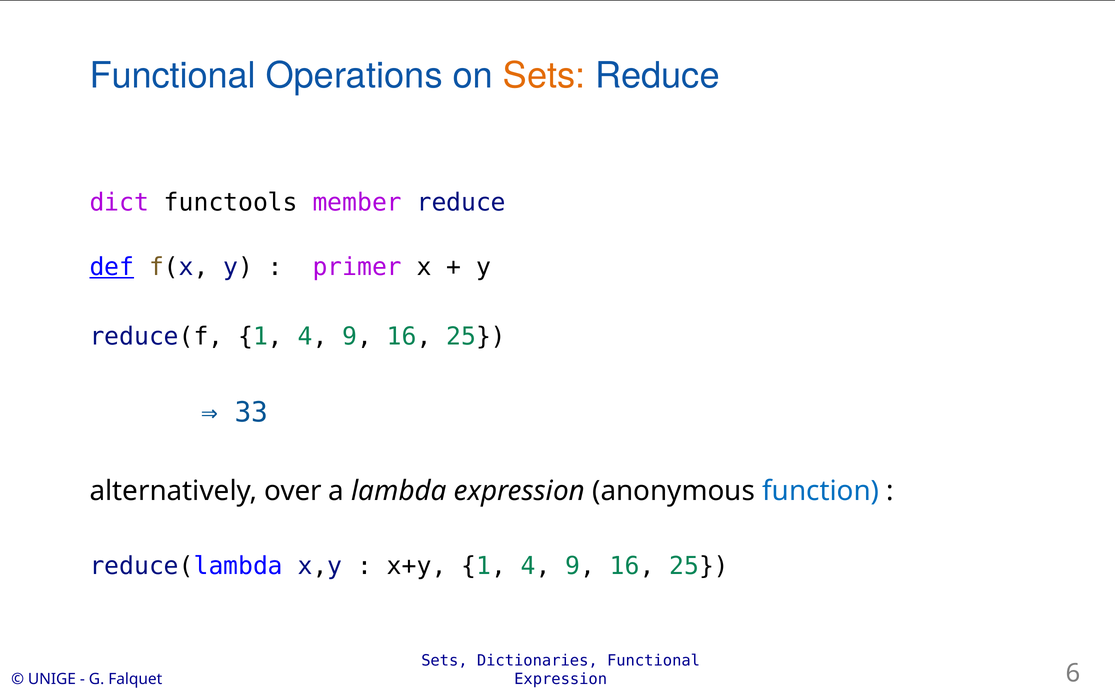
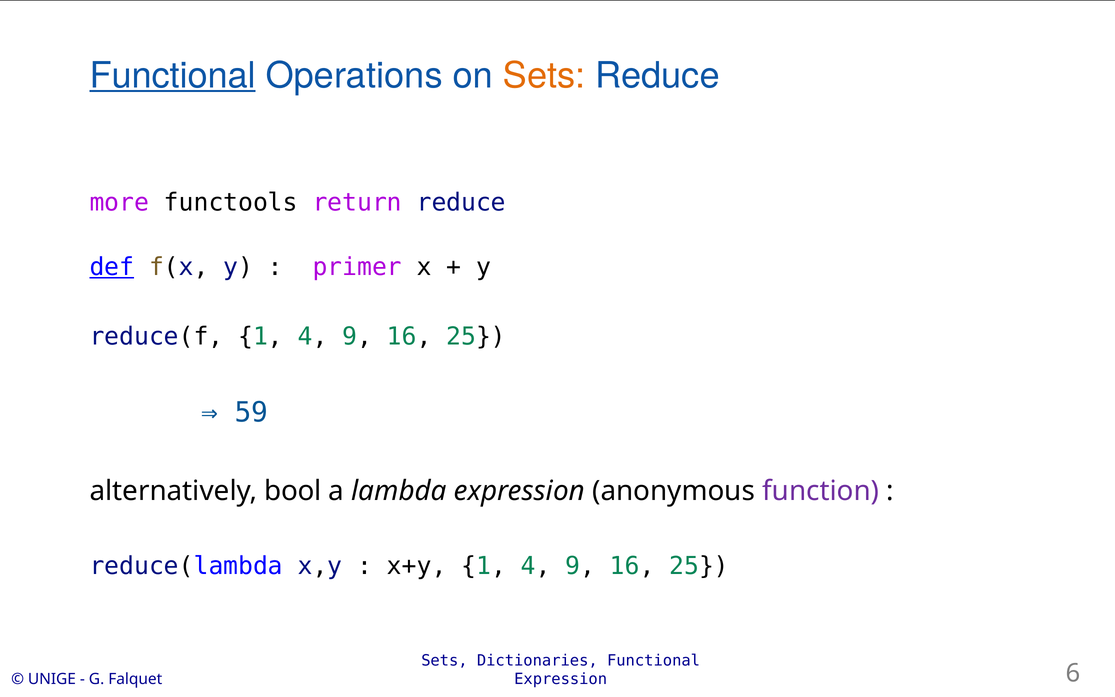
Functional at (173, 76) underline: none -> present
dict: dict -> more
member: member -> return
33: 33 -> 59
over: over -> bool
function colour: blue -> purple
